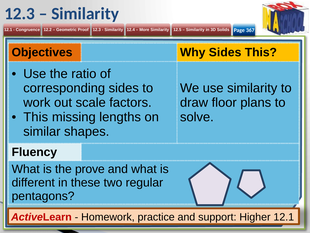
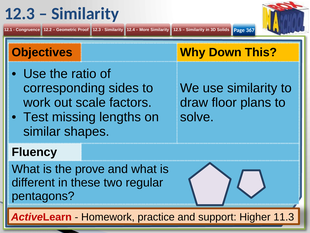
Why Sides: Sides -> Down
This at (36, 117): This -> Test
Higher 12.1: 12.1 -> 11.3
